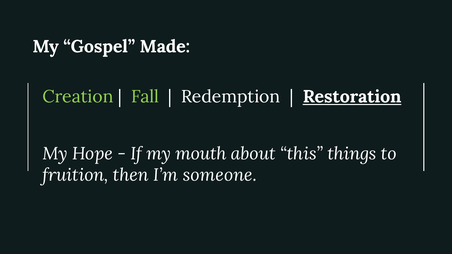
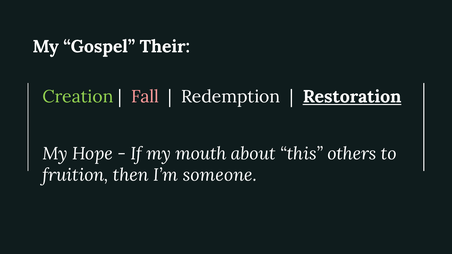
Made: Made -> Their
Fall colour: light green -> pink
things: things -> others
